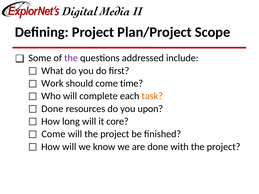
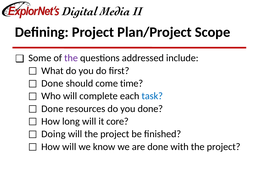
Work at (52, 84): Work -> Done
task colour: orange -> blue
you upon: upon -> done
Come at (53, 134): Come -> Doing
